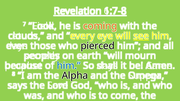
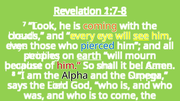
6:7-8: 6:7-8 -> 2:7-8
Field: Field -> Took
return: return -> breath
pierced colour: black -> blue
secretly: secretly -> striding
earth underline: none -> present
him at (69, 66) colour: blue -> red
So days: days -> until
Save: Save -> Field
